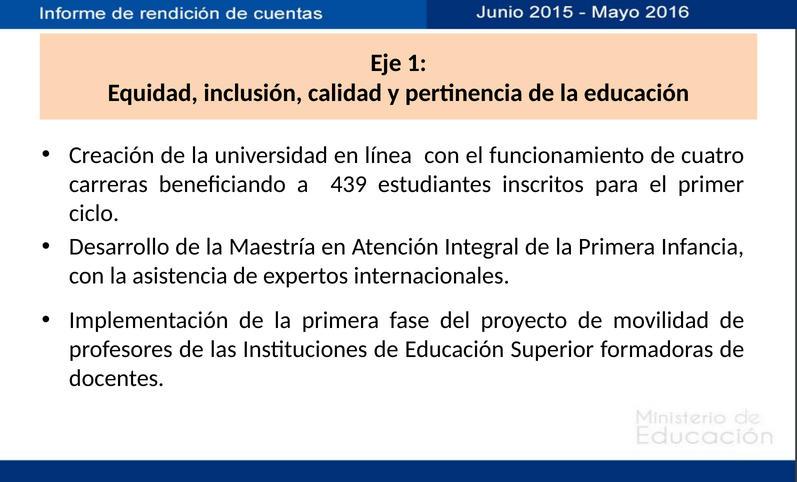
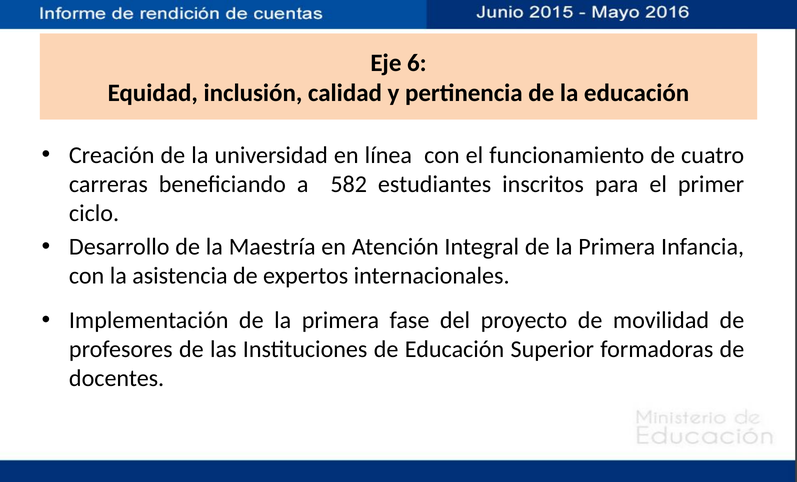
1: 1 -> 6
439: 439 -> 582
